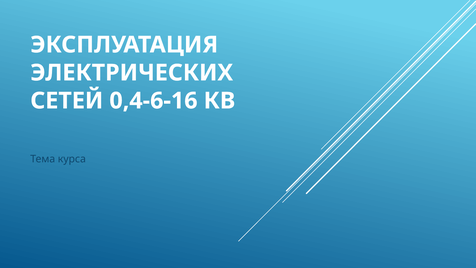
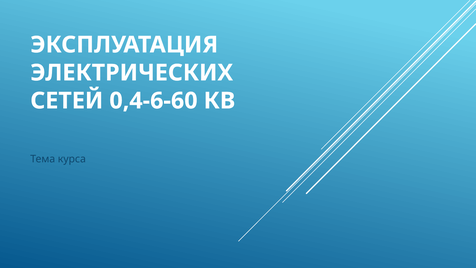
0,4-6-16: 0,4-6-16 -> 0,4-6-60
